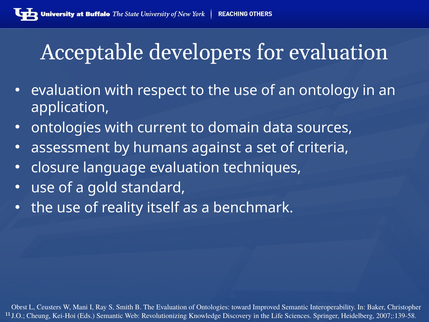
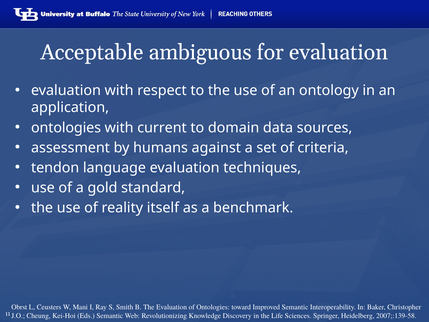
developers: developers -> ambiguous
closure: closure -> tendon
